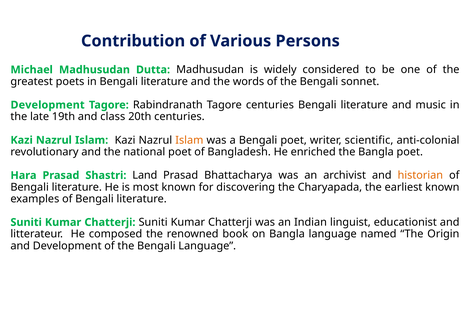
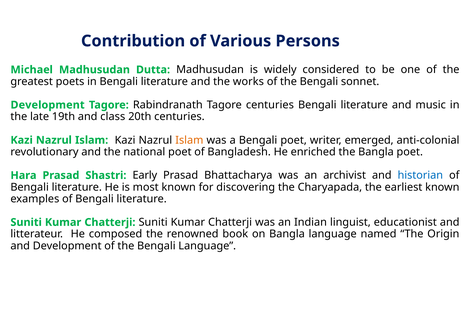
words: words -> works
scientific: scientific -> emerged
Land: Land -> Early
historian colour: orange -> blue
